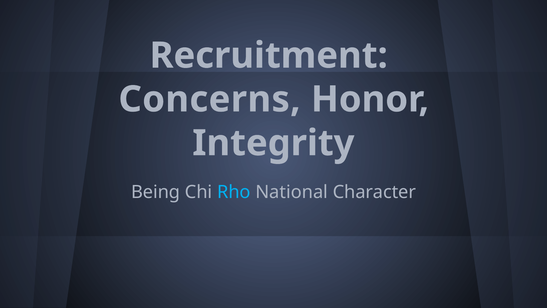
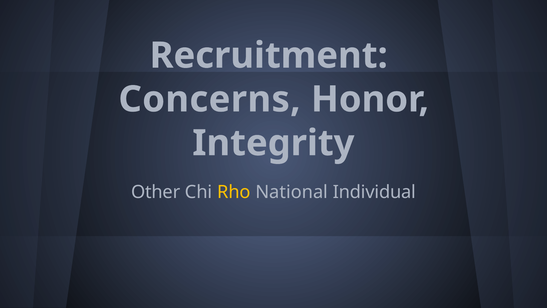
Being: Being -> Other
Rho colour: light blue -> yellow
Character: Character -> Individual
